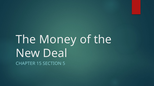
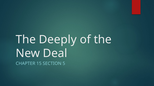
Money: Money -> Deeply
